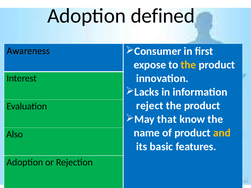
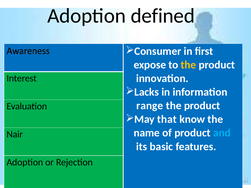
reject: reject -> range
and colour: yellow -> light blue
Also: Also -> Nair
